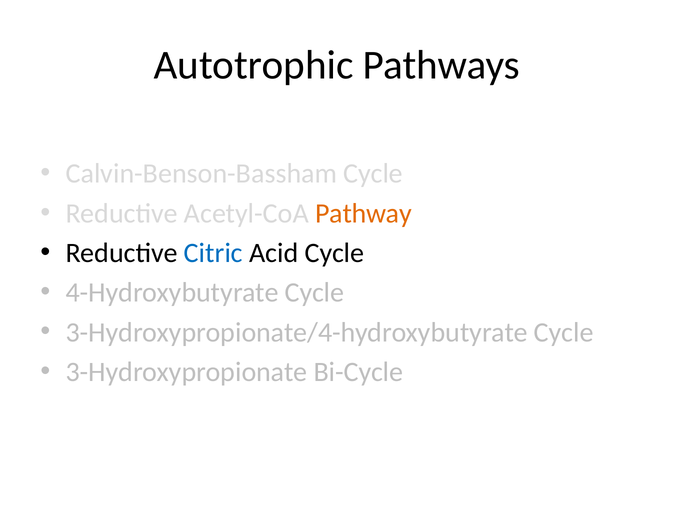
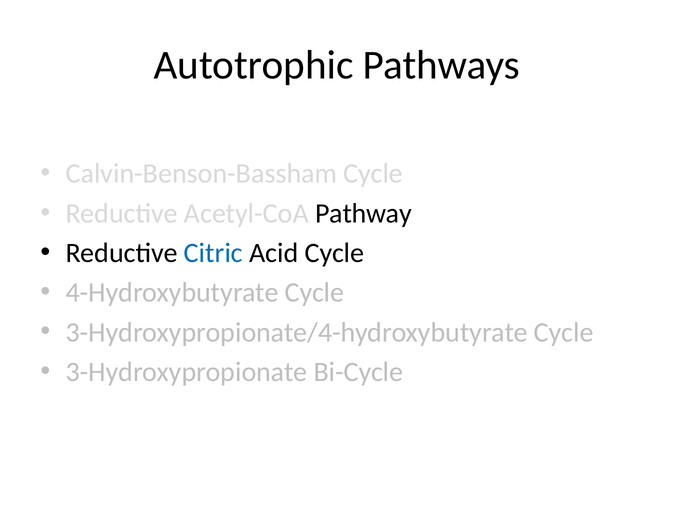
Pathway colour: orange -> black
